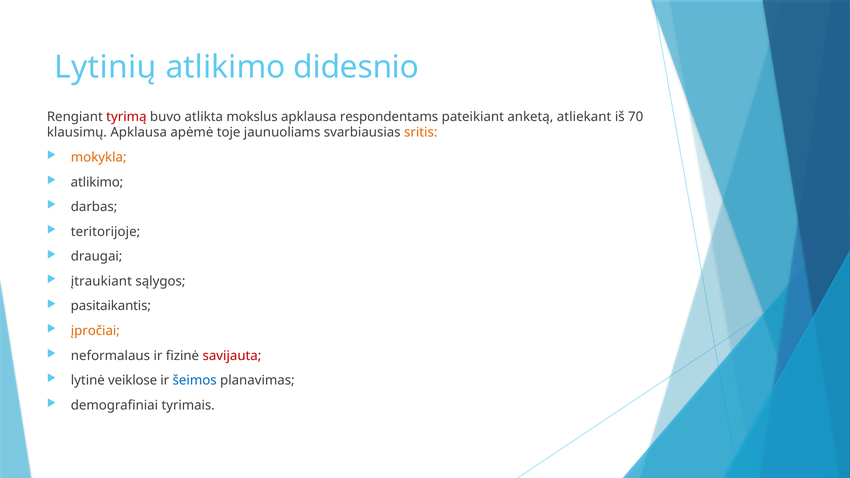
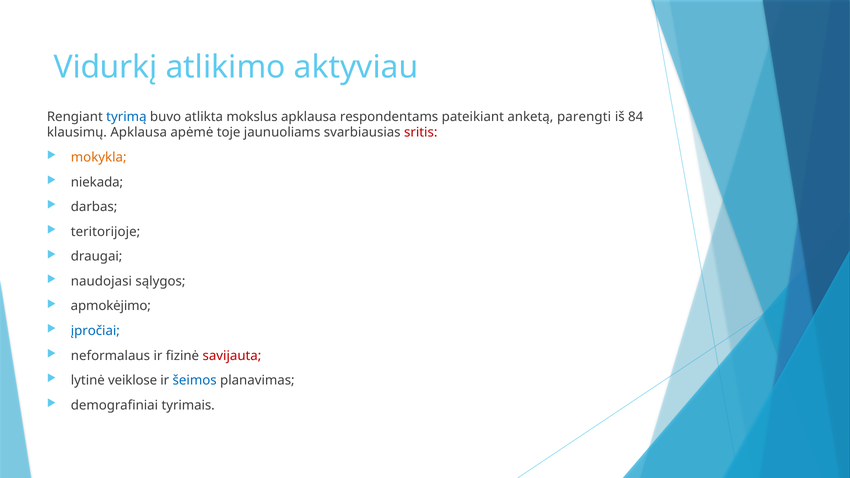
Lytinių: Lytinių -> Vidurkį
didesnio: didesnio -> aktyviau
tyrimą colour: red -> blue
atliekant: atliekant -> parengti
70: 70 -> 84
sritis colour: orange -> red
atlikimo at (97, 182): atlikimo -> niekada
įtraukiant: įtraukiant -> naudojasi
pasitaikantis: pasitaikantis -> apmokėjimo
įpročiai colour: orange -> blue
